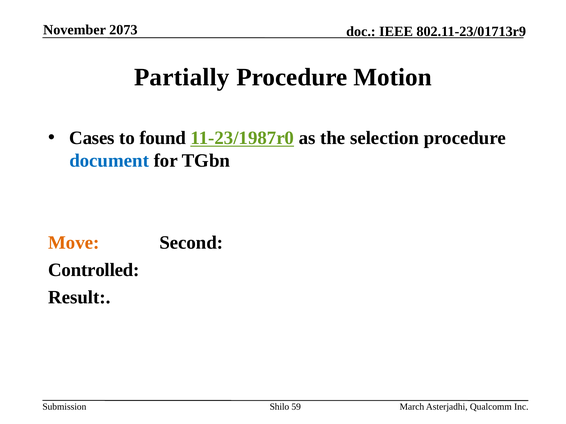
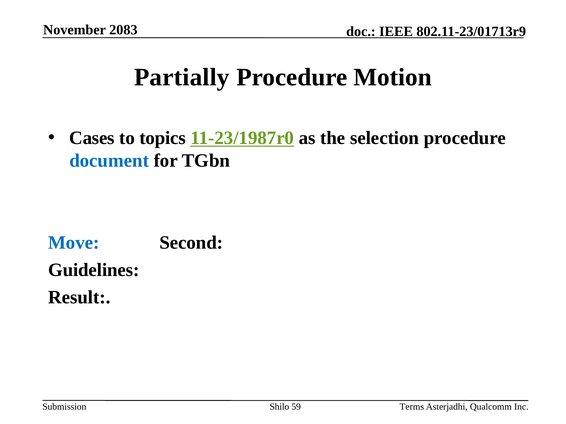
2073: 2073 -> 2083
found: found -> topics
Move colour: orange -> blue
Controlled: Controlled -> Guidelines
March: March -> Terms
